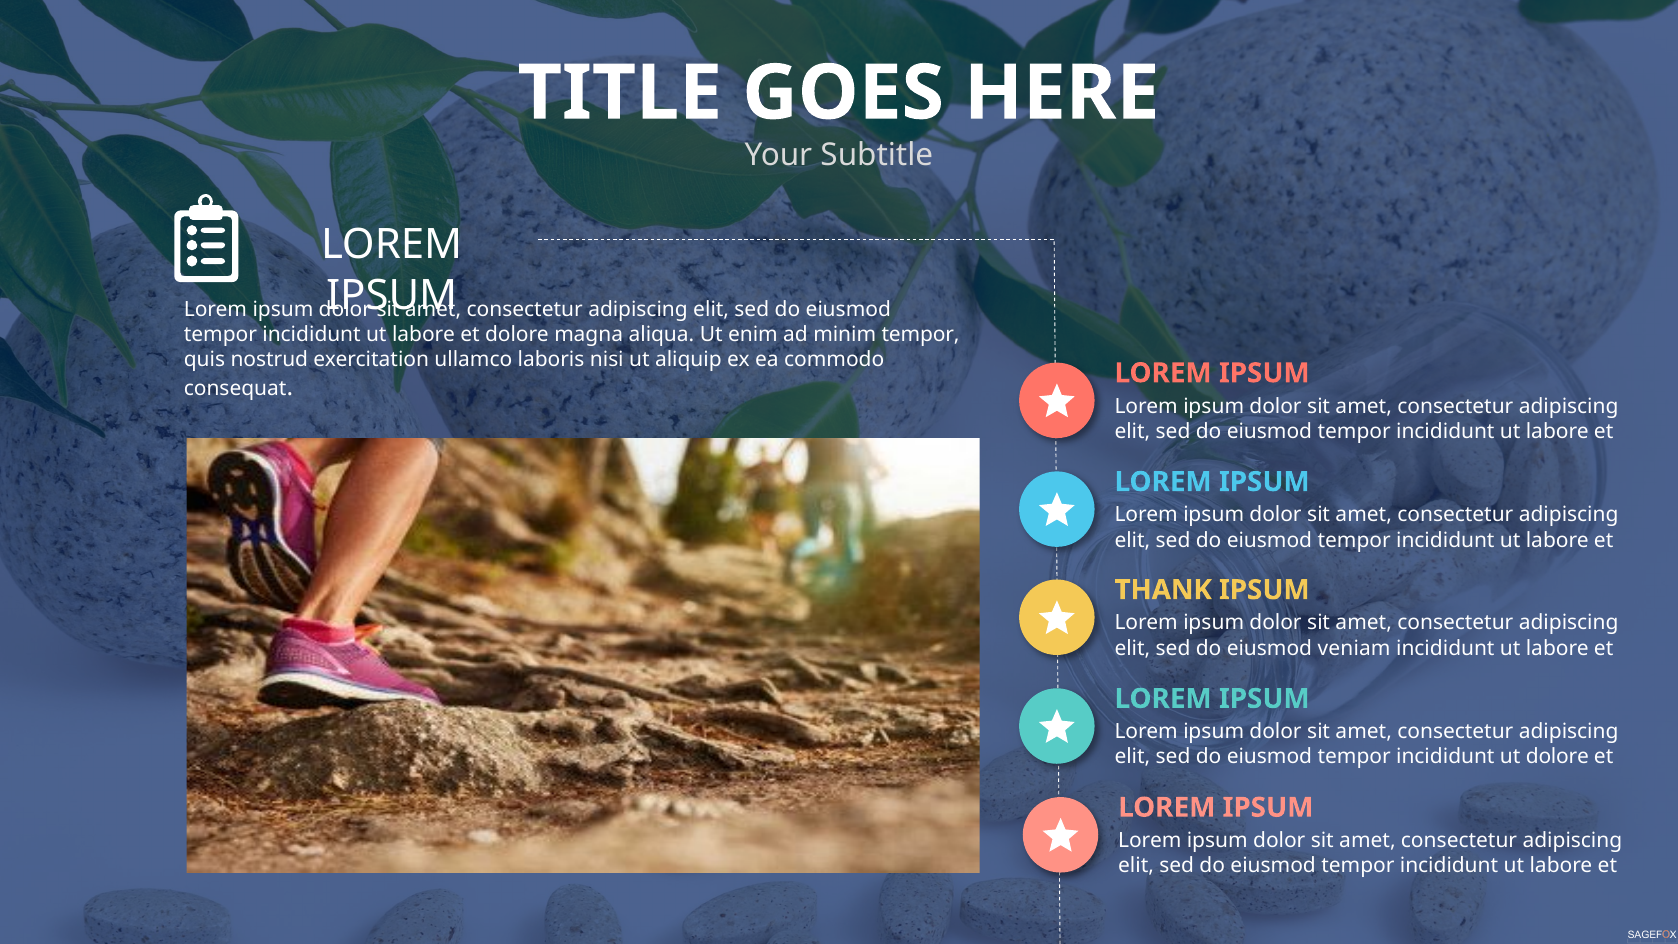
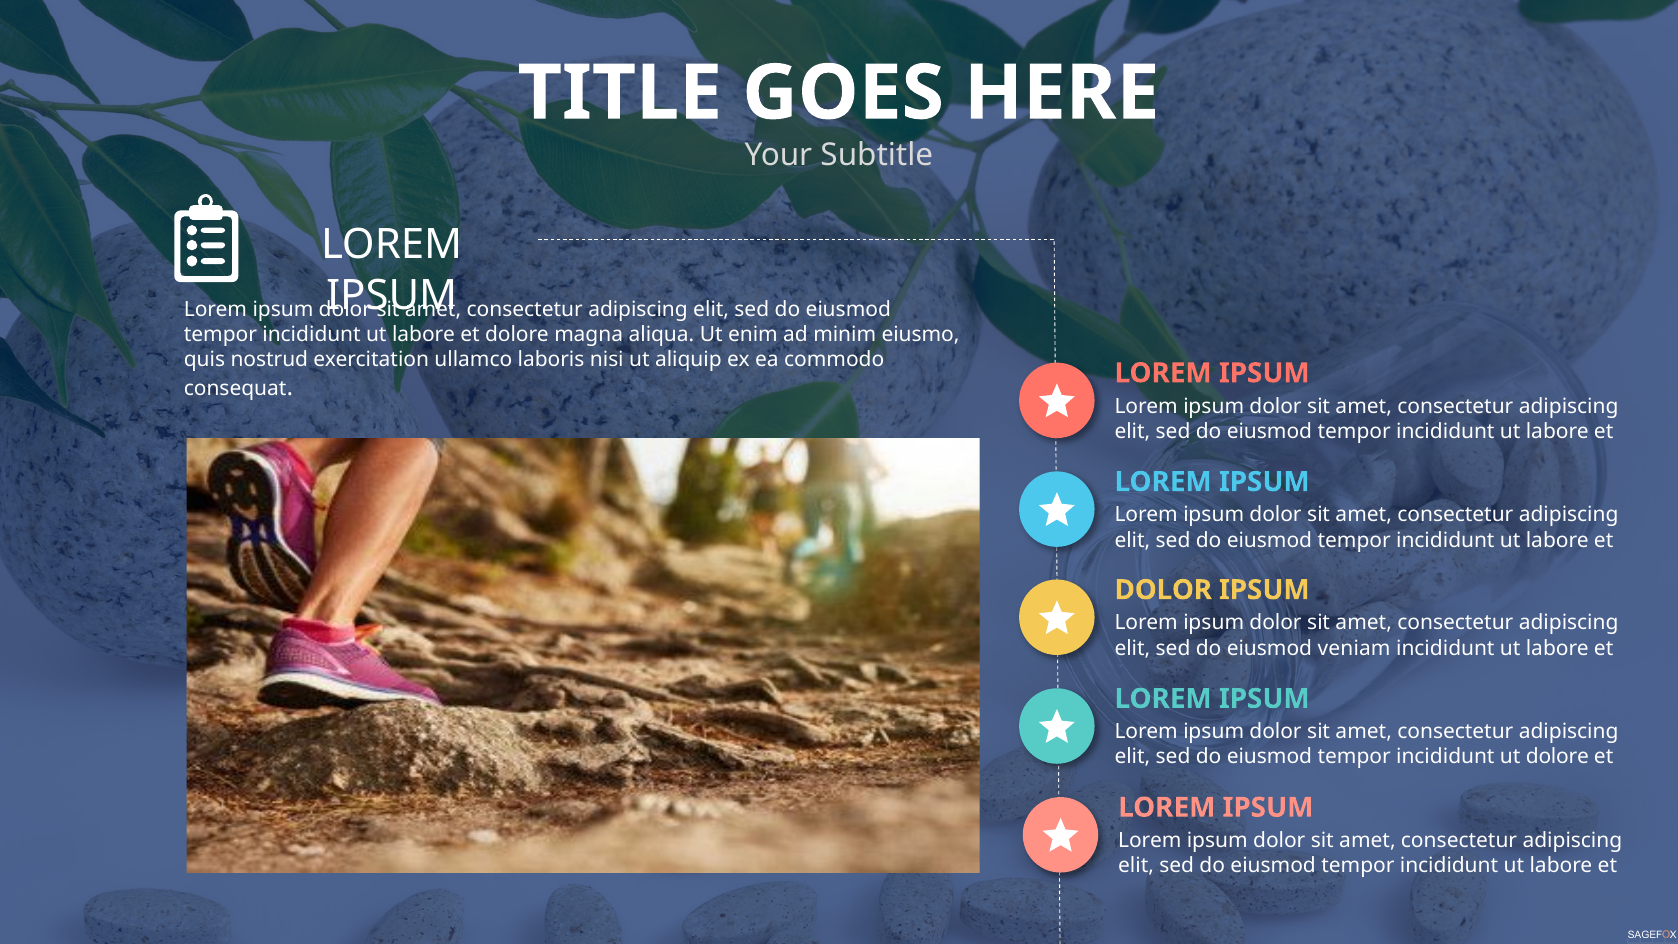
minim tempor: tempor -> eiusmo
THANK at (1163, 590): THANK -> DOLOR
